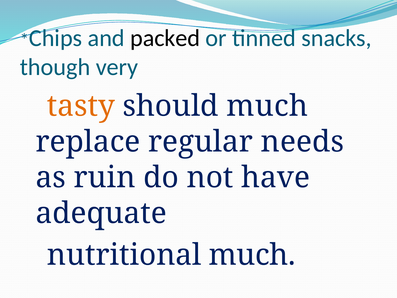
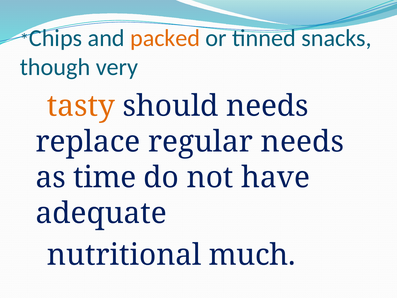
packed colour: black -> orange
should much: much -> needs
ruin: ruin -> time
